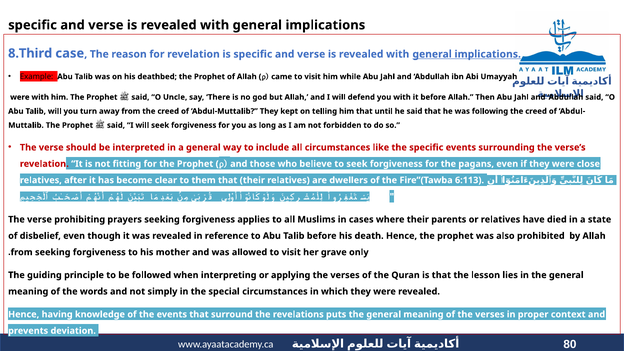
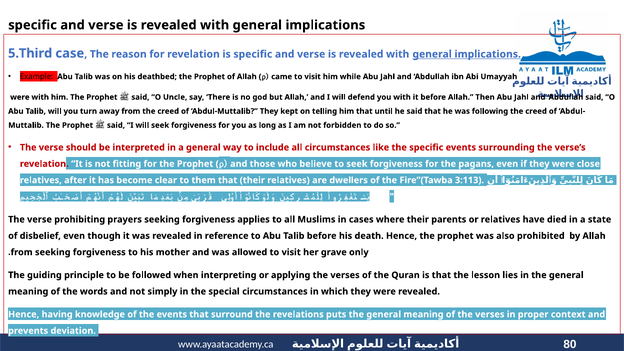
8.Third: 8.Third -> 5.Third
6:113: 6:113 -> 3:113
